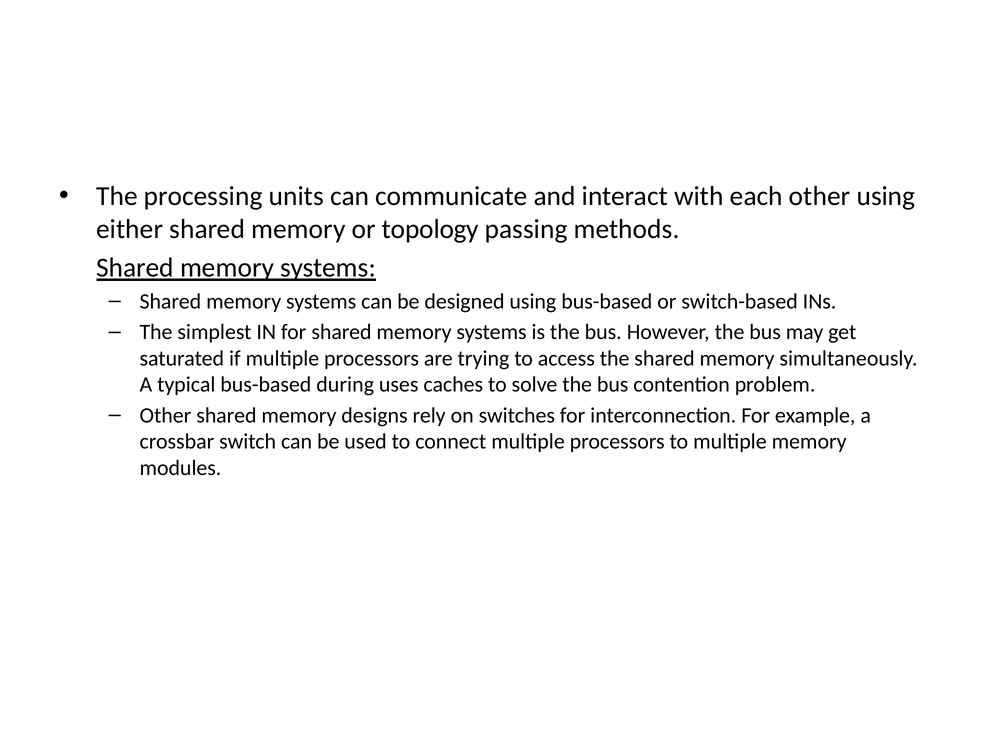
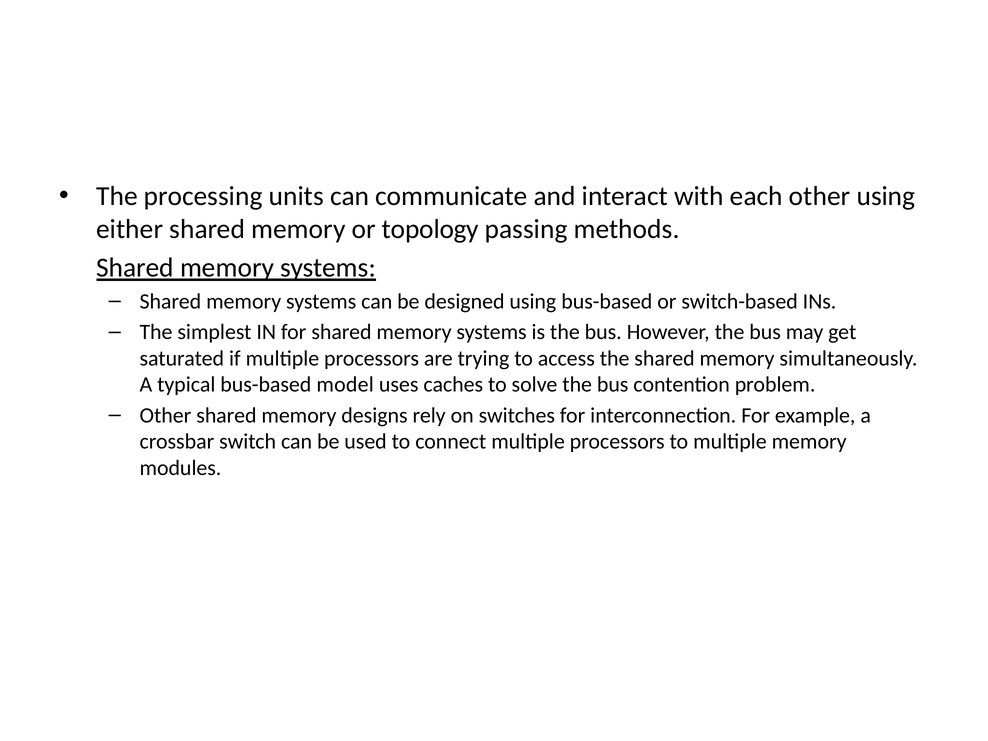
during: during -> model
